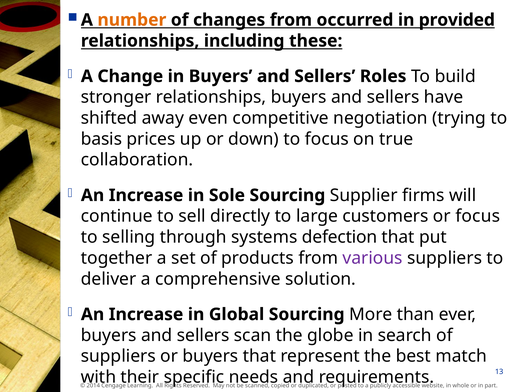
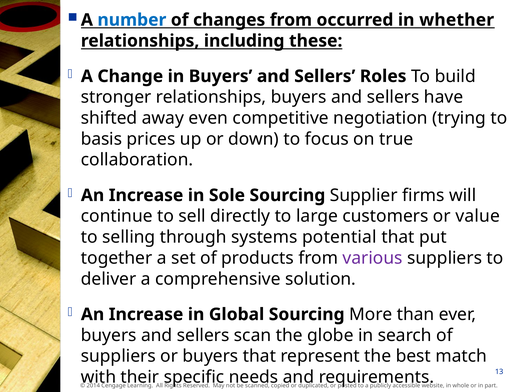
number colour: orange -> blue
provided: provided -> whether
or focus: focus -> value
defection: defection -> potential
